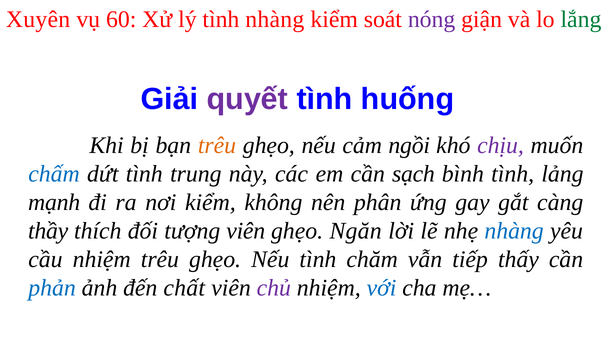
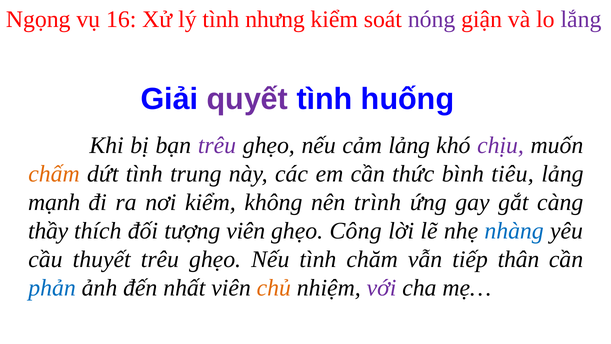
Xuyên: Xuyên -> Ngọng
60: 60 -> 16
tình nhàng: nhàng -> nhưng
lắng colour: green -> purple
trêu at (217, 145) colour: orange -> purple
cảm ngồi: ngồi -> lảng
chấm colour: blue -> orange
sạch: sạch -> thức
bình tình: tình -> tiêu
phân: phân -> trình
Ngăn: Ngăn -> Công
cầu nhiệm: nhiệm -> thuyết
thấy: thấy -> thân
chất: chất -> nhất
chủ colour: purple -> orange
với colour: blue -> purple
